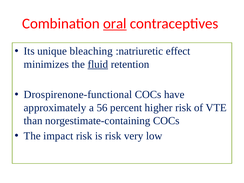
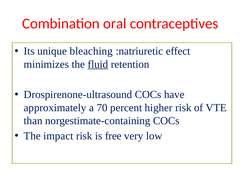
oral underline: present -> none
Drospirenone-functional: Drospirenone-functional -> Drospirenone-ultrasound
56: 56 -> 70
is risk: risk -> free
